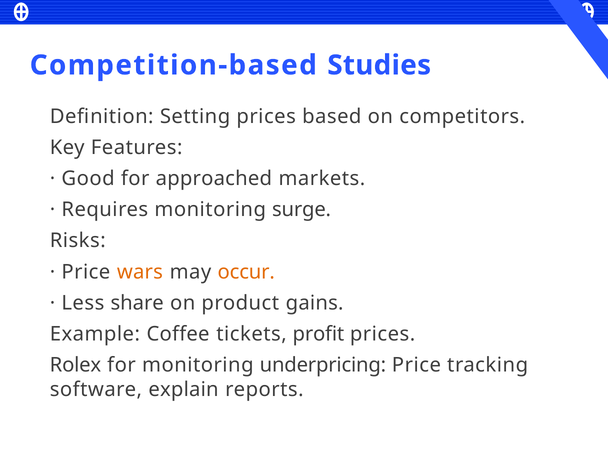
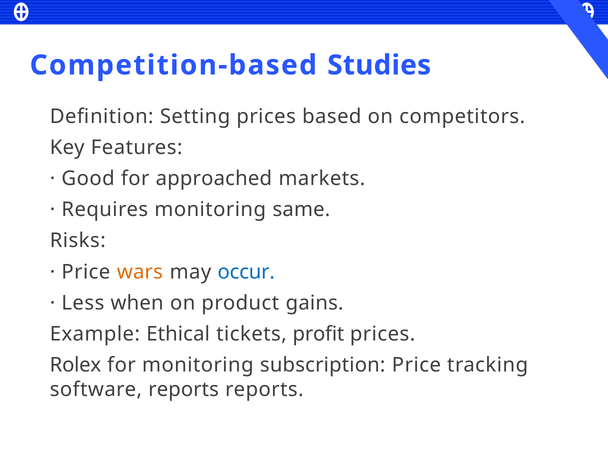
surge: surge -> same
occur colour: orange -> blue
share: share -> when
Coffee: Coffee -> Ethical
underpricing: underpricing -> subscription
software explain: explain -> reports
